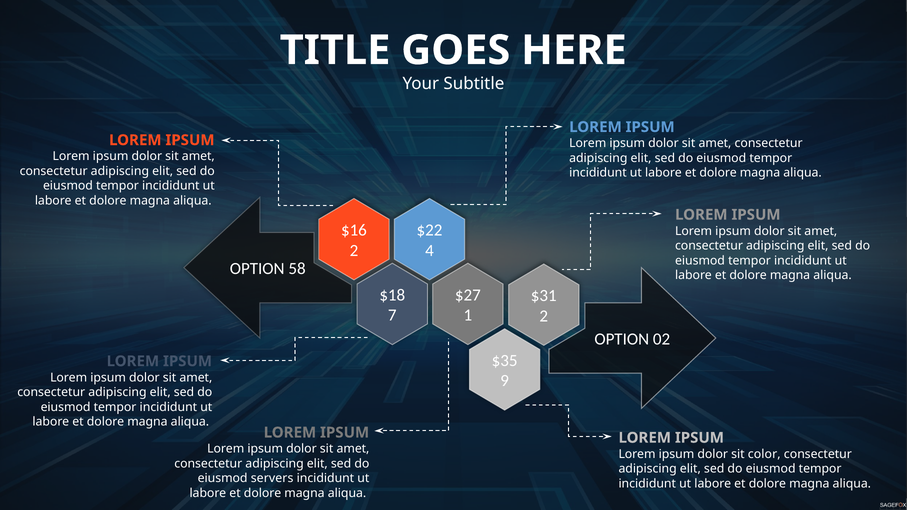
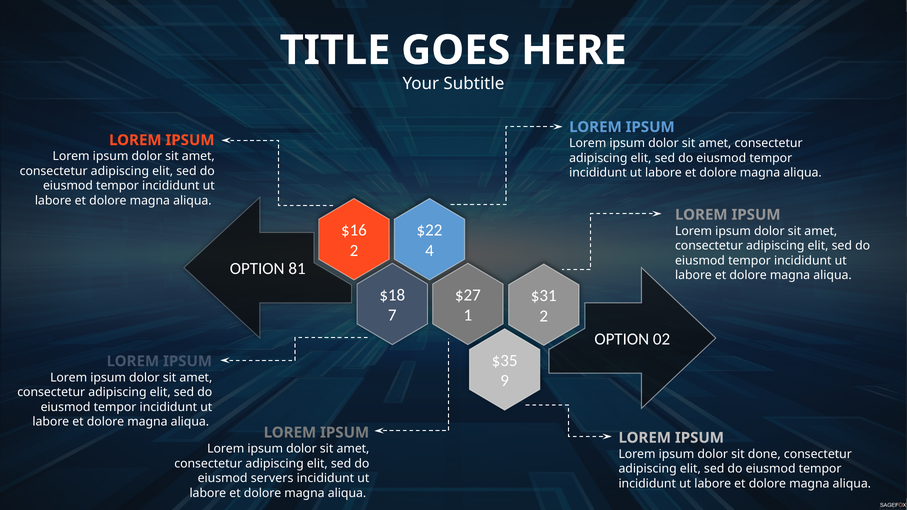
58: 58 -> 81
color: color -> done
